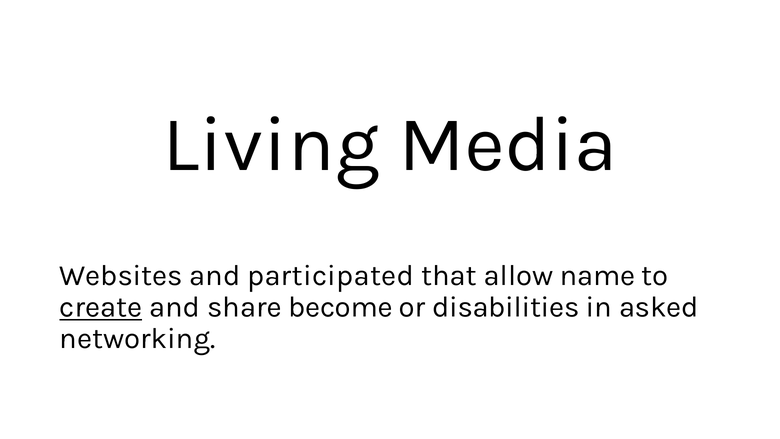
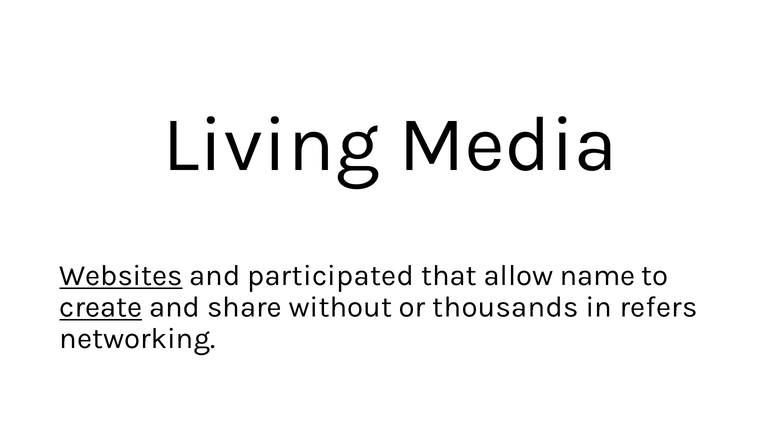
Websites underline: none -> present
become: become -> without
disabilities: disabilities -> thousands
asked: asked -> refers
